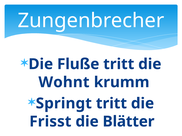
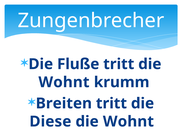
Springt: Springt -> Breiten
Frisst: Frisst -> Diese
Blätter at (129, 122): Blätter -> Wohnt
